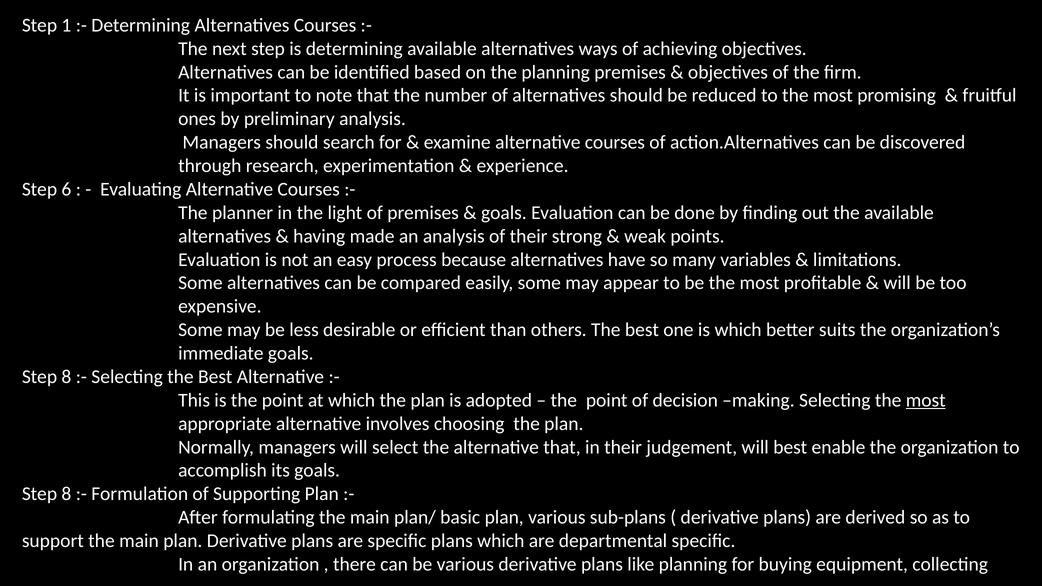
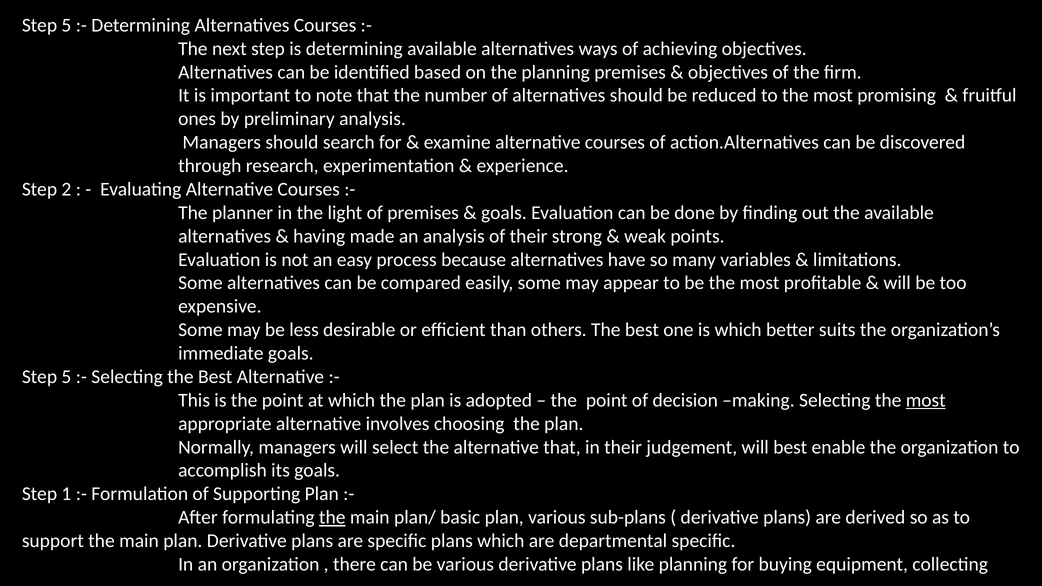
1 at (66, 25): 1 -> 5
6: 6 -> 2
8 at (66, 377): 8 -> 5
8 at (66, 494): 8 -> 1
the at (332, 518) underline: none -> present
